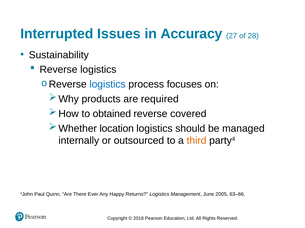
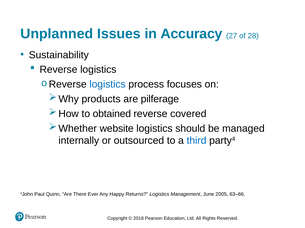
Interrupted: Interrupted -> Unplanned
required: required -> pilferage
location: location -> website
third colour: orange -> blue
